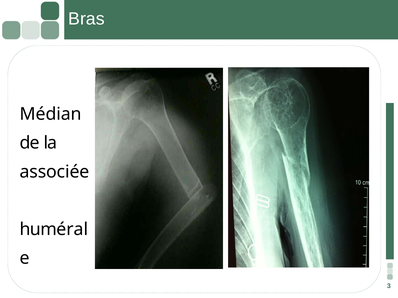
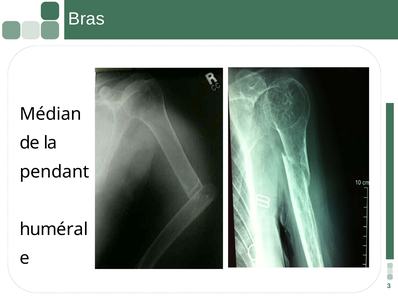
associée: associée -> pendant
